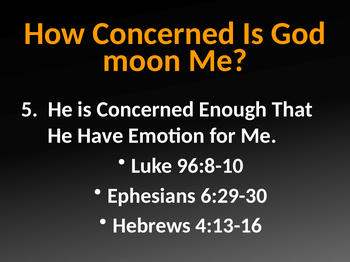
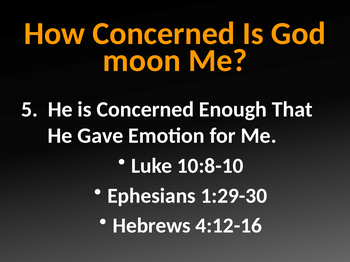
Have: Have -> Gave
96:8-10: 96:8-10 -> 10:8-10
6:29-30: 6:29-30 -> 1:29-30
4:13-16: 4:13-16 -> 4:12-16
